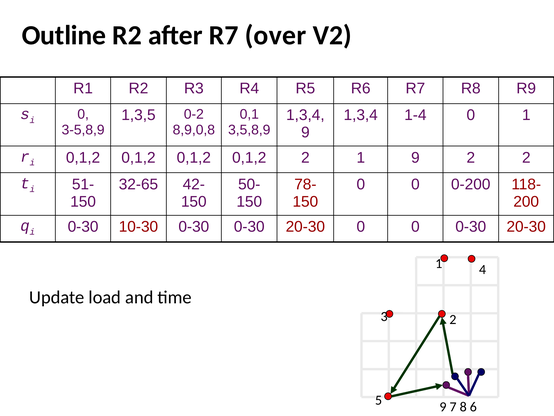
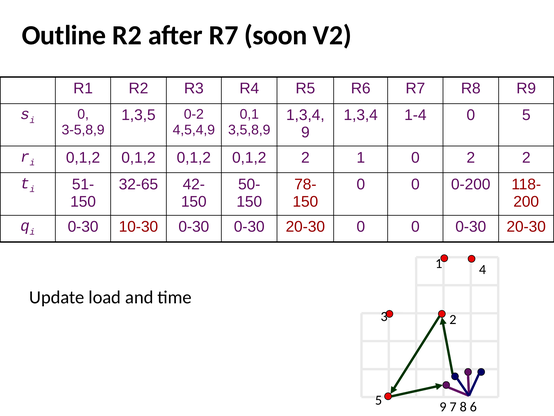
over: over -> soon
0 1: 1 -> 5
8,9,0,8: 8,9,0,8 -> 4,5,4,9
2 1 9: 9 -> 0
